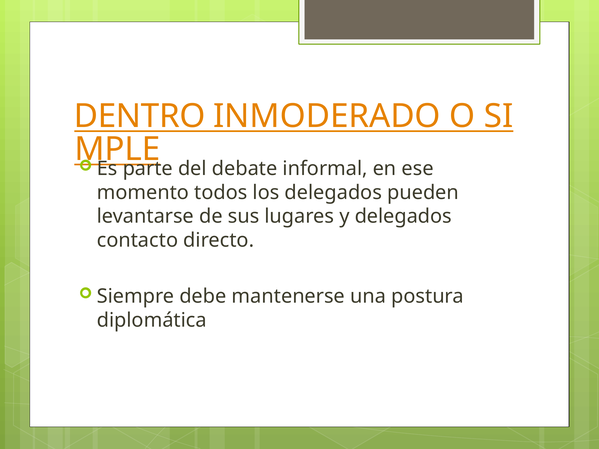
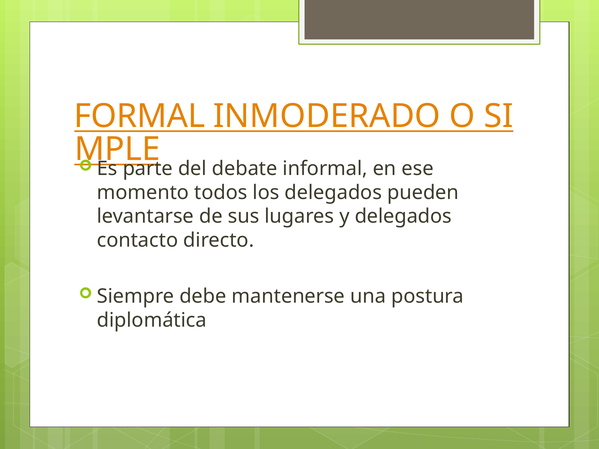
DENTRO: DENTRO -> FORMAL
